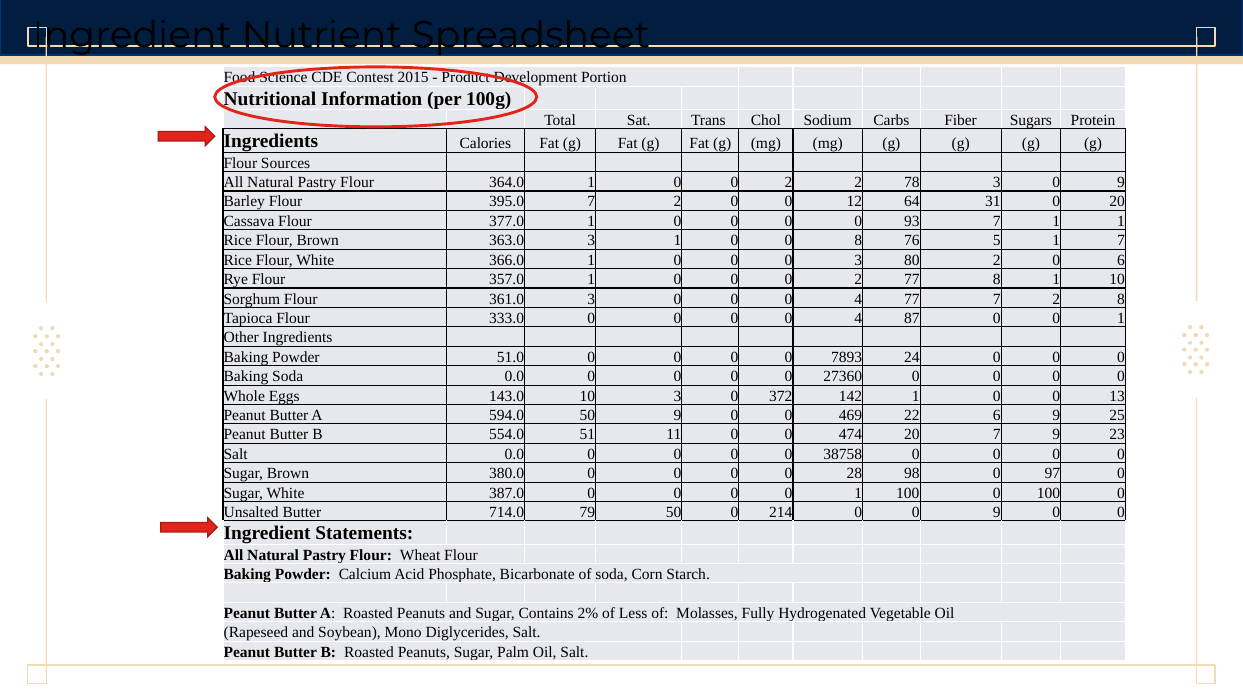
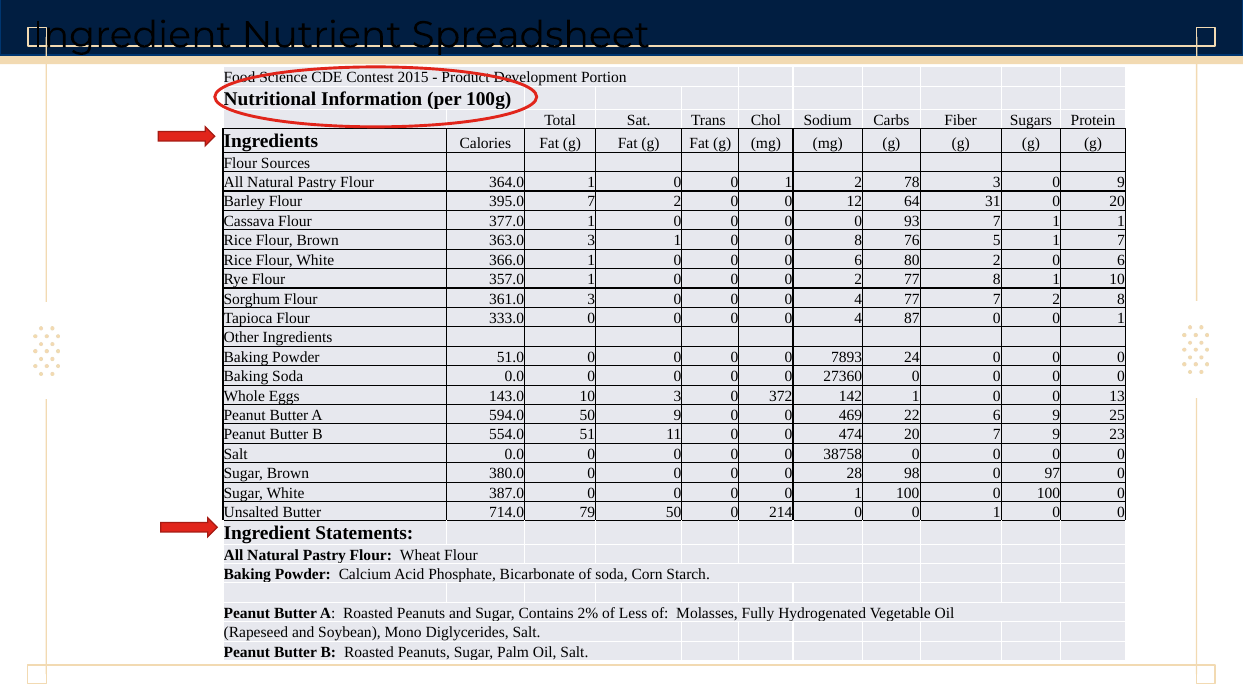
1 0 0 2: 2 -> 1
0 0 3: 3 -> 6
214 0 0 9: 9 -> 1
